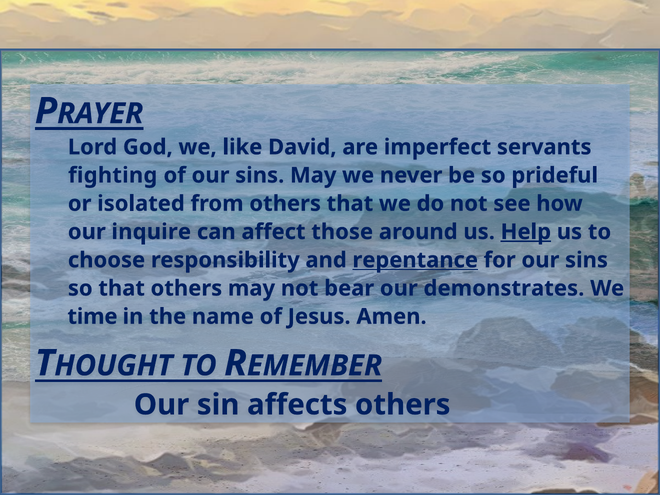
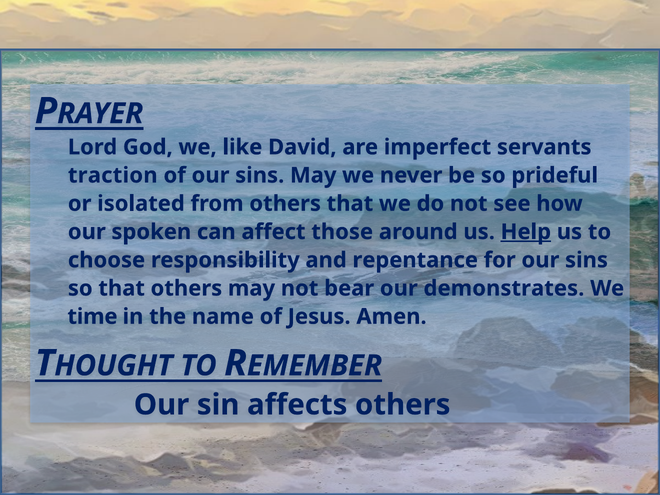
fighting: fighting -> traction
inquire: inquire -> spoken
repentance underline: present -> none
